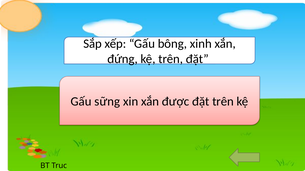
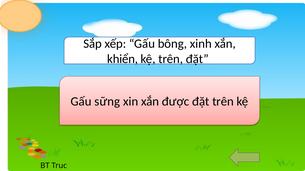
đứng: đứng -> khiển
